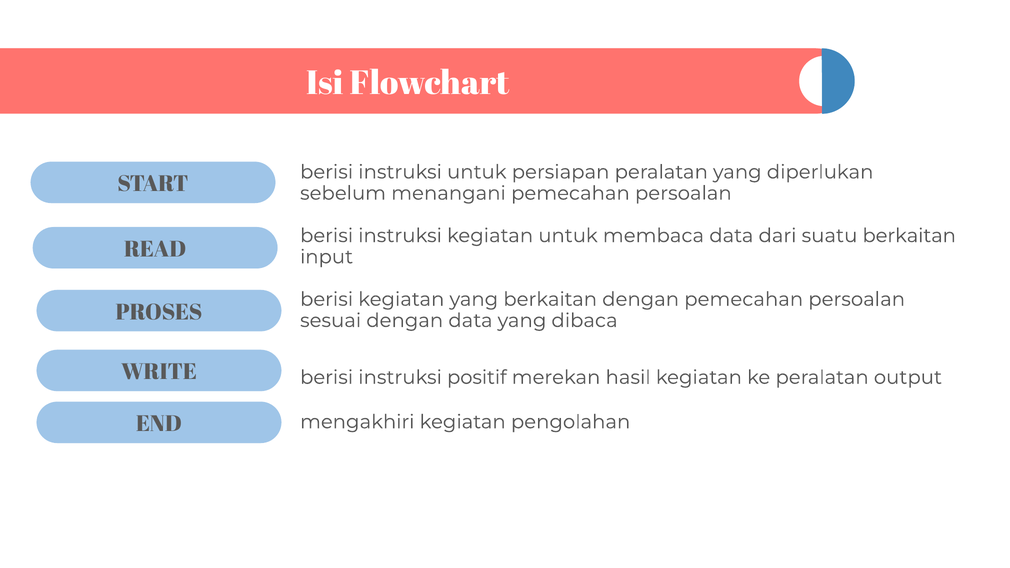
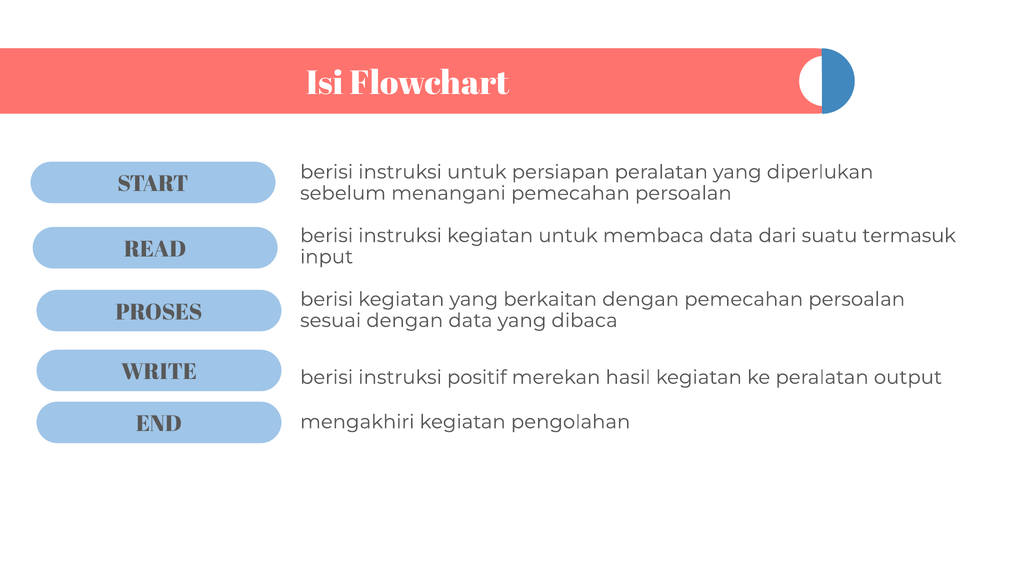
suatu berkaitan: berkaitan -> termasuk
